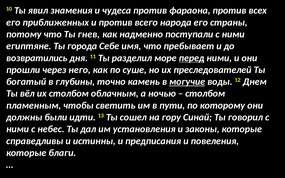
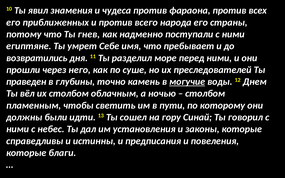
города: города -> умрет
перед underline: present -> none
богатый: богатый -> праведен
